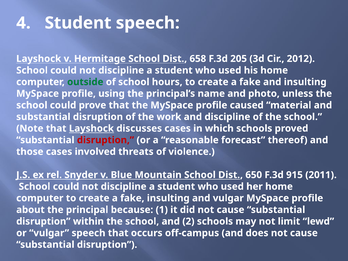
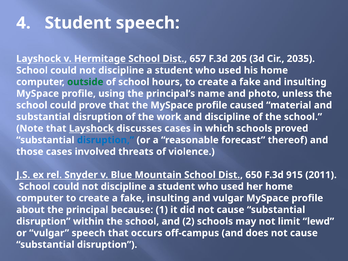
658: 658 -> 657
2012: 2012 -> 2035
disruption at (105, 140) colour: red -> blue
